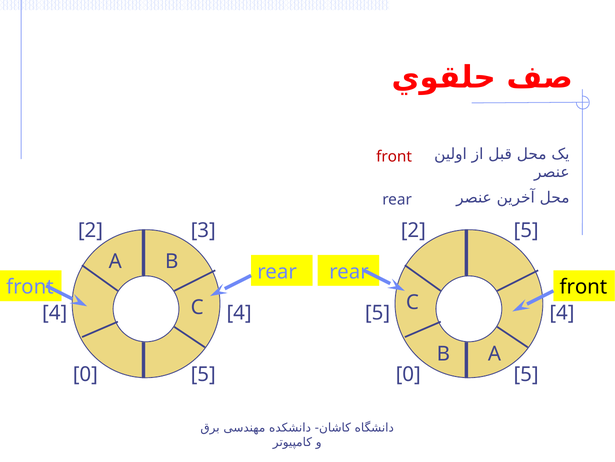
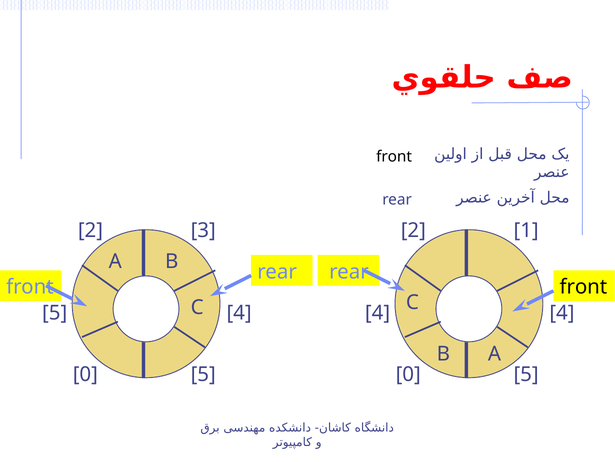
front at (394, 156) colour: red -> black
2 5: 5 -> 1
4 at (55, 312): 4 -> 5
5 at (378, 312): 5 -> 4
